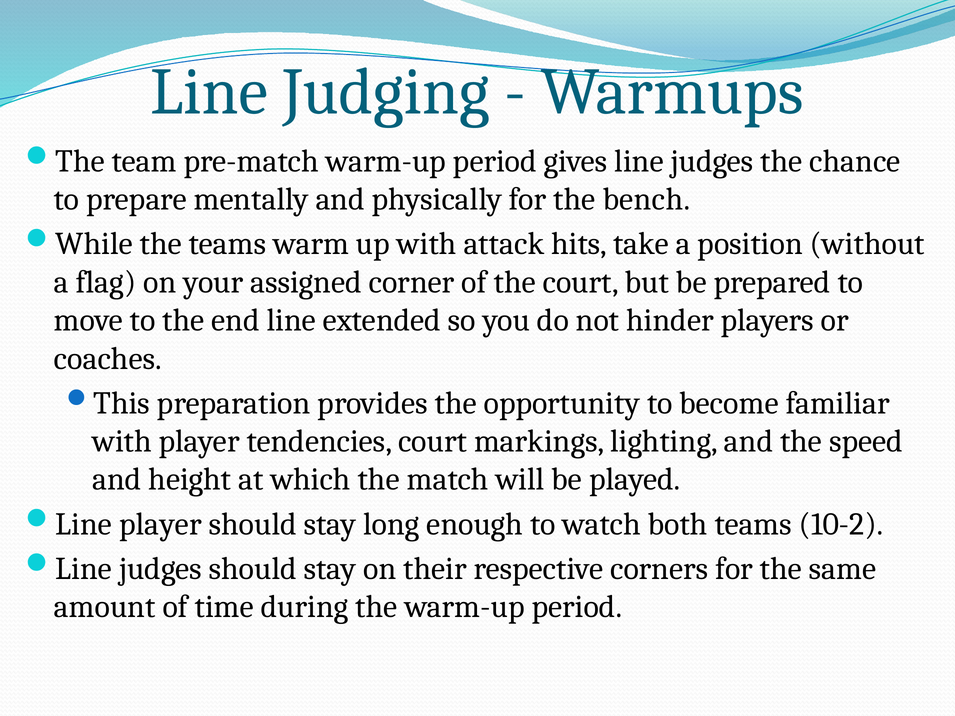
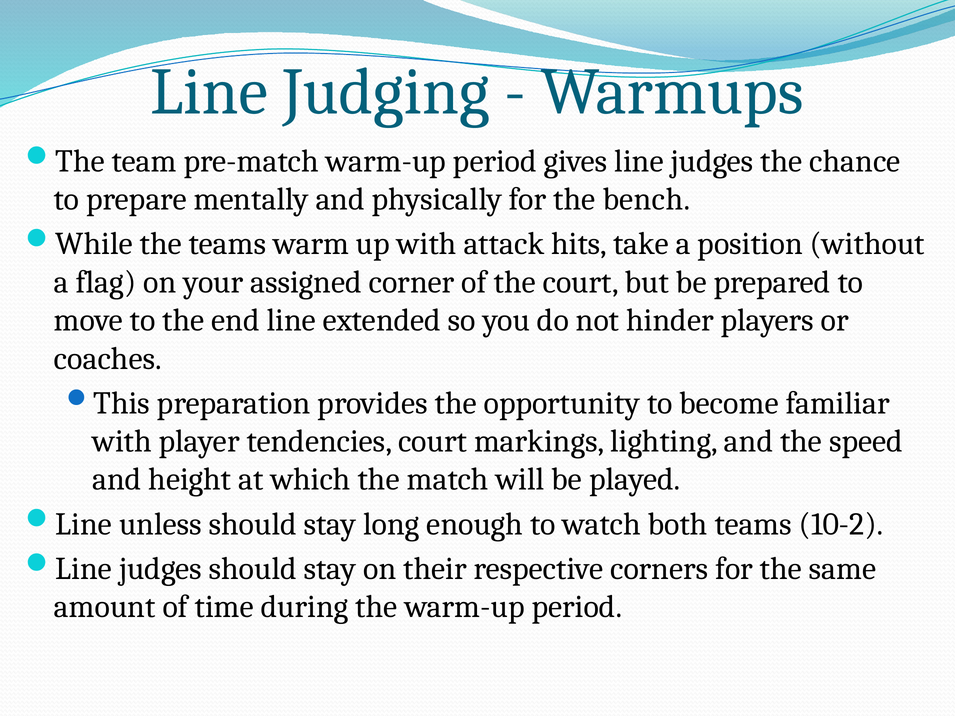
player at (160, 524): player -> unless
